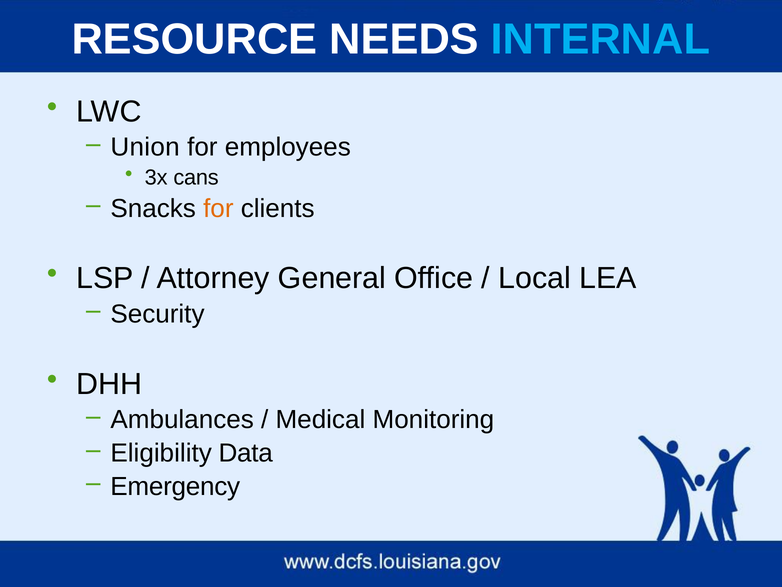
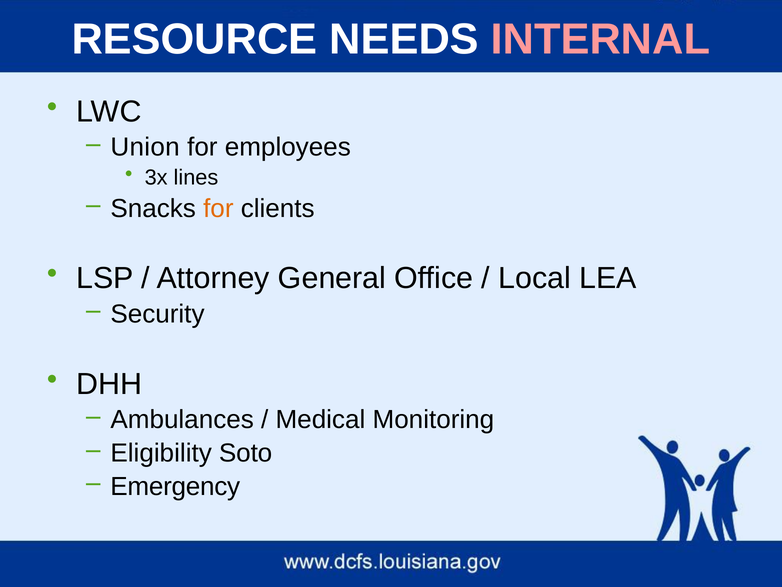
INTERNAL colour: light blue -> pink
cans: cans -> lines
Data: Data -> Soto
